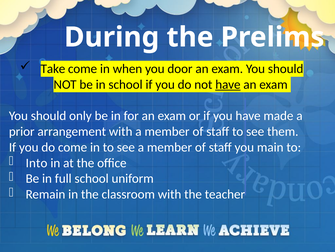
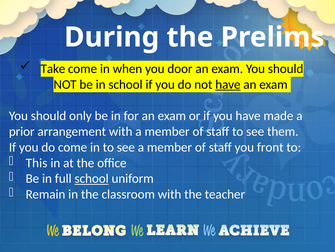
main: main -> front
Into: Into -> This
school at (92, 178) underline: none -> present
